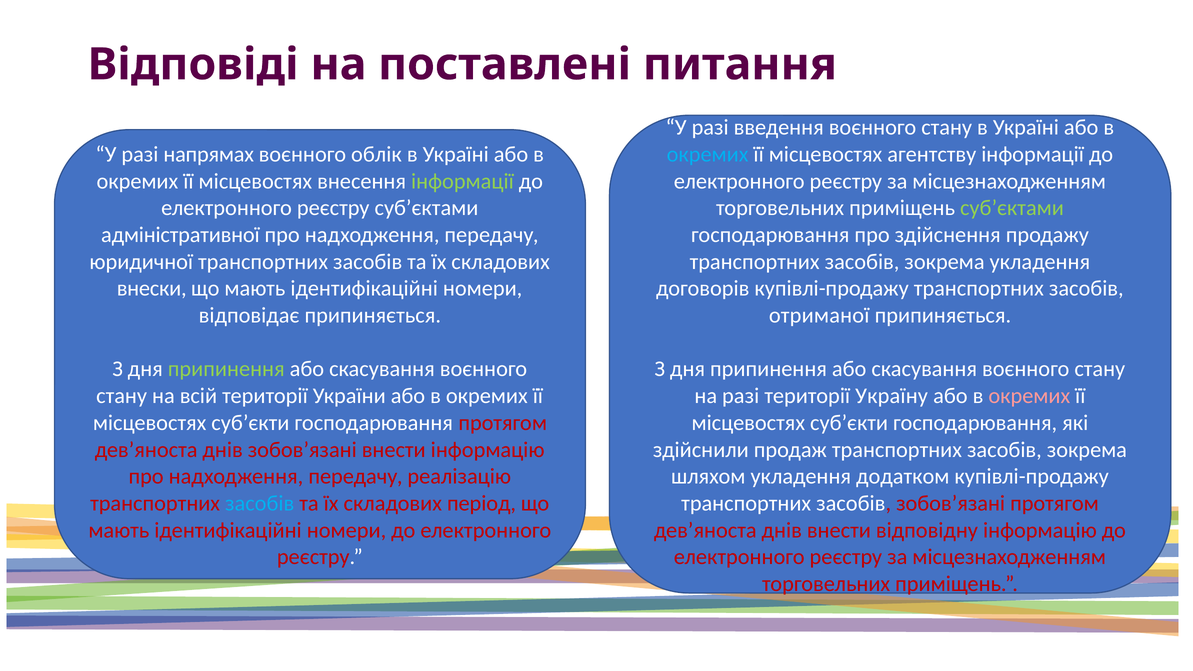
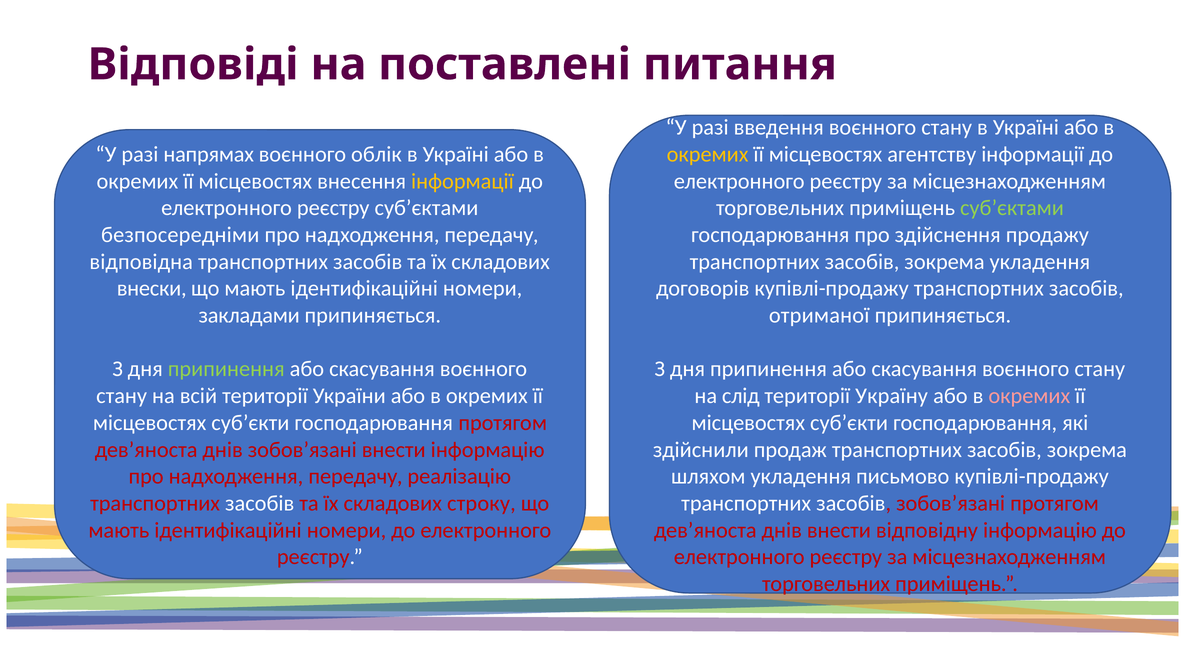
окремих at (708, 154) colour: light blue -> yellow
інформації at (462, 181) colour: light green -> yellow
адміністративної: адміністративної -> безпосередніми
юридичної: юридичної -> відповідна
відповідає: відповідає -> закладами
на разі: разі -> слід
додатком: додатком -> письмово
засобів at (260, 503) colour: light blue -> white
період: період -> строку
